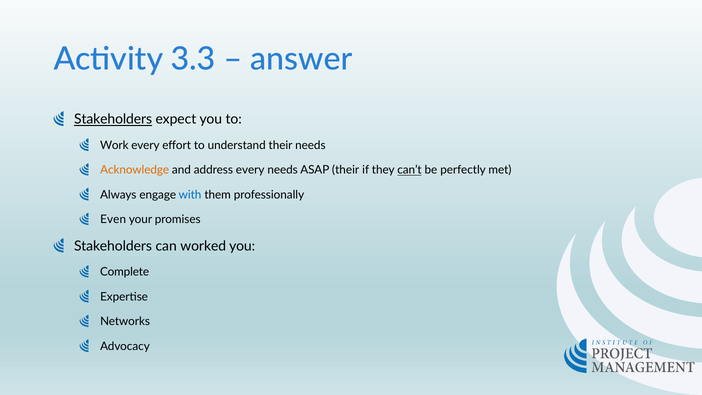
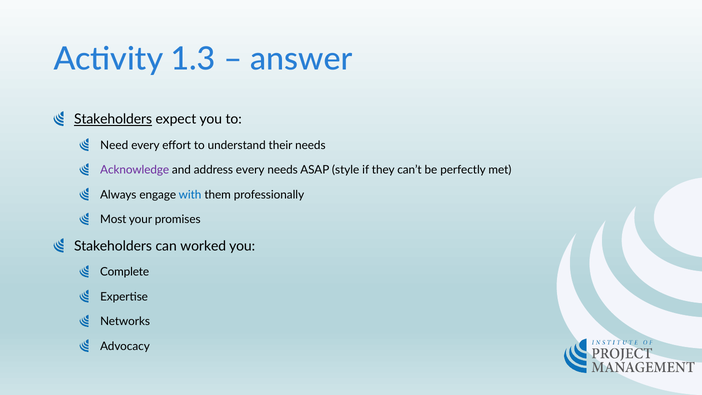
3.3: 3.3 -> 1.3
Work: Work -> Need
Acknowledge colour: orange -> purple
ASAP their: their -> style
can’t underline: present -> none
Even: Even -> Most
